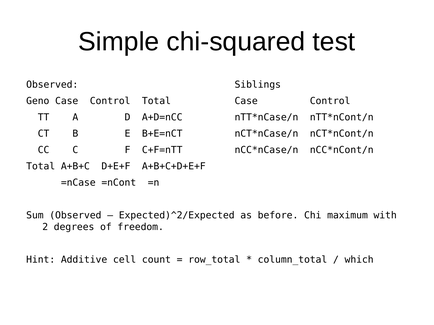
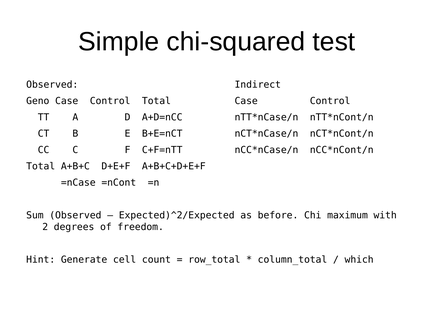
Siblings: Siblings -> Indirect
Additive: Additive -> Generate
